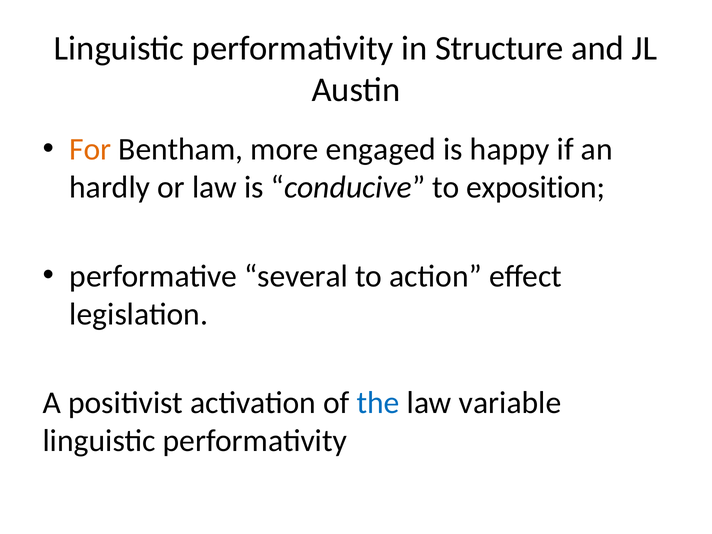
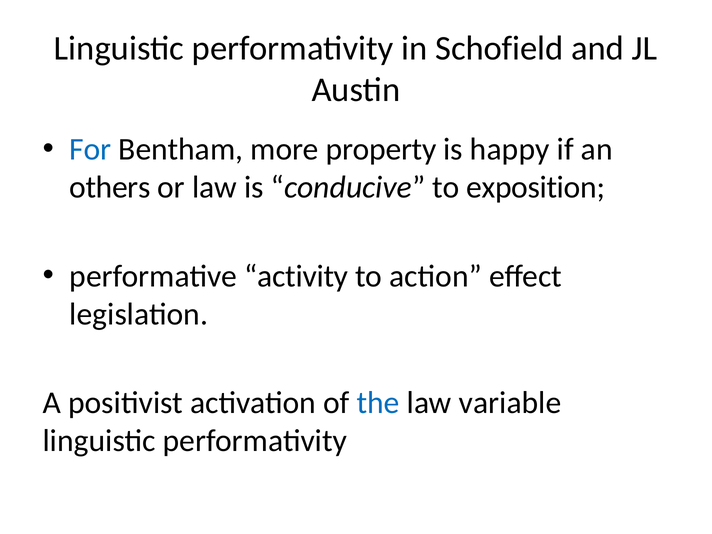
Structure: Structure -> Schofield
For colour: orange -> blue
engaged: engaged -> property
hardly: hardly -> others
several: several -> activity
